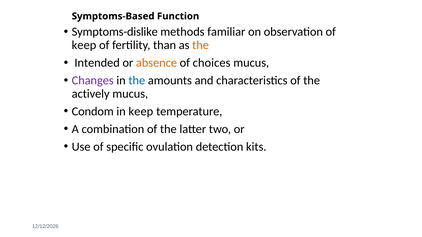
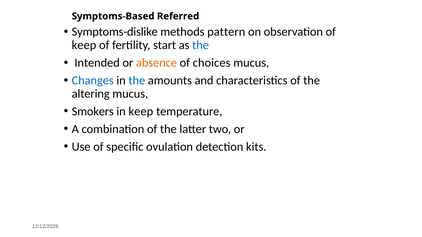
Function: Function -> Referred
familiar: familiar -> pattern
than: than -> start
the at (201, 45) colour: orange -> blue
Changes colour: purple -> blue
actively: actively -> altering
Condom: Condom -> Smokers
